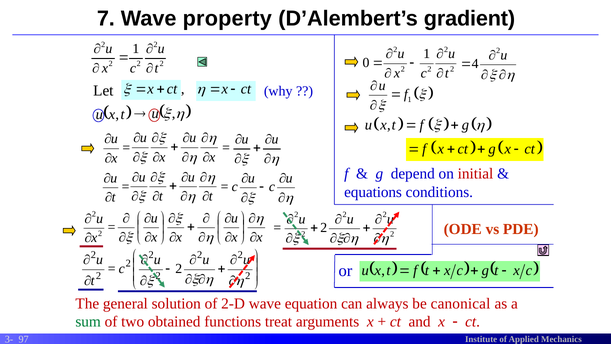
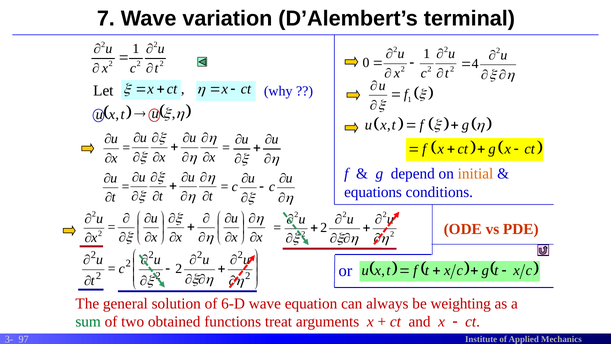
property: property -> variation
gradient: gradient -> terminal
initial colour: red -> orange
2-D: 2-D -> 6-D
canonical: canonical -> weighting
